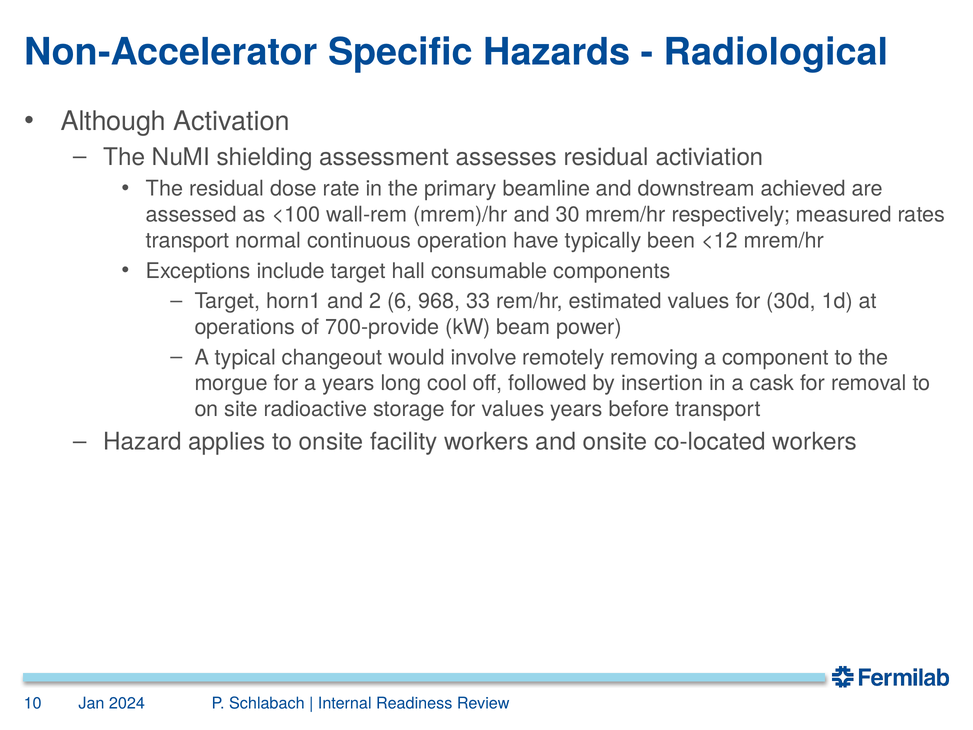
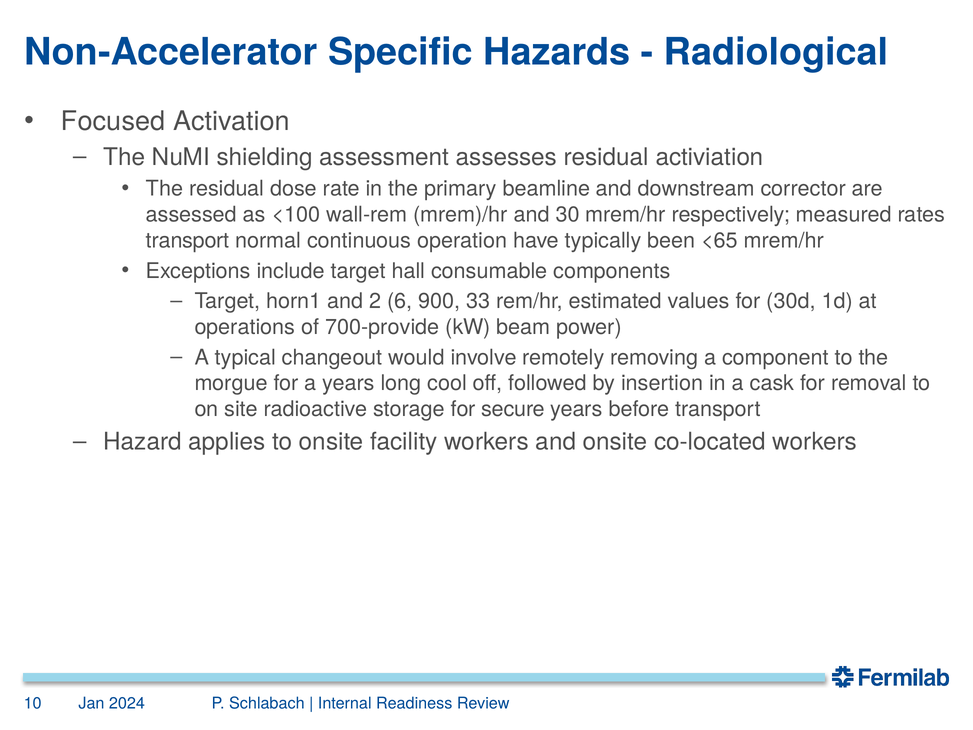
Although: Although -> Focused
achieved: achieved -> corrector
<12: <12 -> <65
968: 968 -> 900
for values: values -> secure
